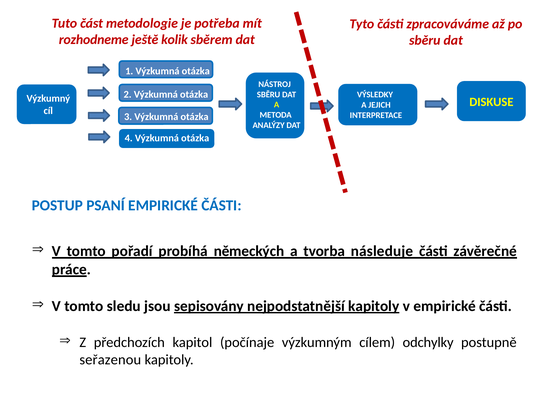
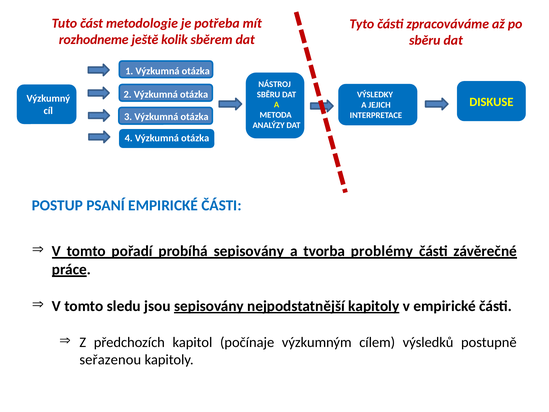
probíhá německých: německých -> sepisovány
následuje: následuje -> problémy
odchylky: odchylky -> výsledků
